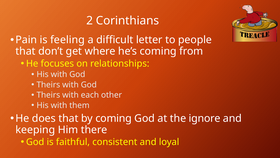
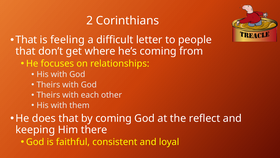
Pain at (26, 40): Pain -> That
ignore: ignore -> reflect
